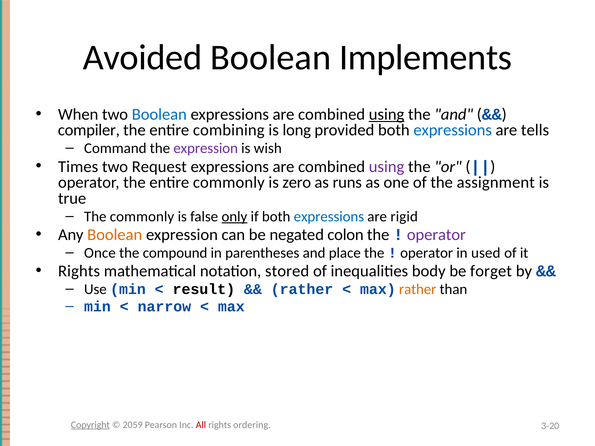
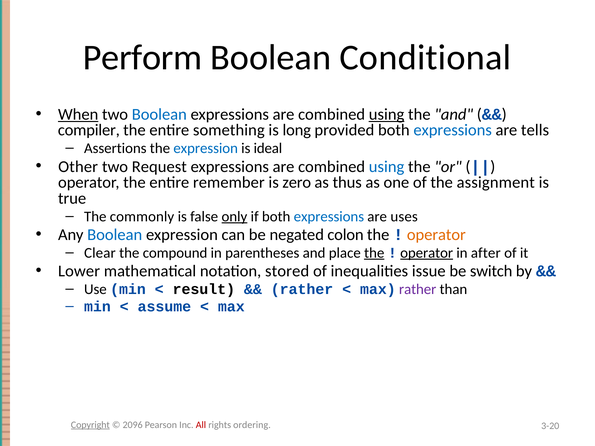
Avoided: Avoided -> Perform
Implements: Implements -> Conditional
When underline: none -> present
combining: combining -> something
Command: Command -> Assertions
expression at (206, 148) colour: purple -> blue
wish: wish -> ideal
Times: Times -> Other
using at (387, 167) colour: purple -> blue
entire commonly: commonly -> remember
runs: runs -> thus
rigid: rigid -> uses
Boolean at (115, 235) colour: orange -> blue
operator at (436, 235) colour: purple -> orange
Once: Once -> Clear
the at (374, 253) underline: none -> present
operator at (427, 253) underline: none -> present
used: used -> after
Rights at (79, 271): Rights -> Lower
body: body -> issue
forget: forget -> switch
rather at (418, 289) colour: orange -> purple
narrow: narrow -> assume
2059: 2059 -> 2096
